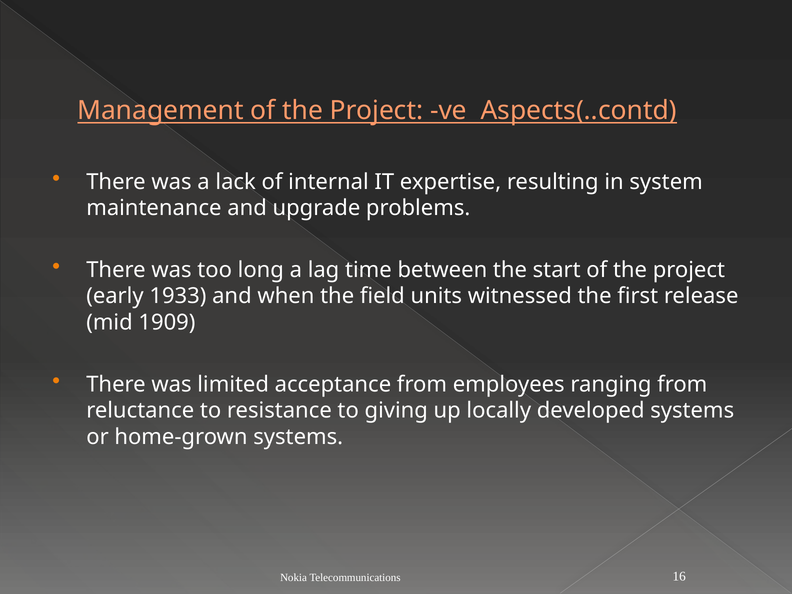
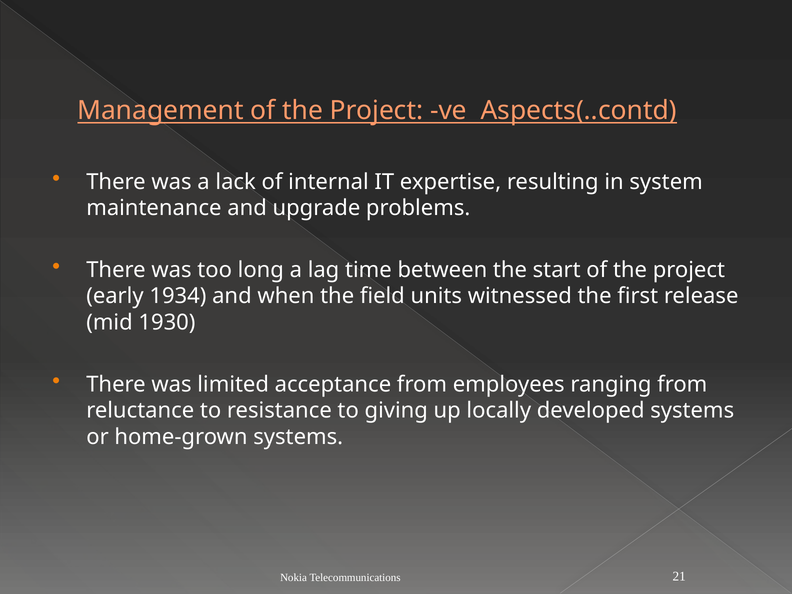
1933: 1933 -> 1934
1909: 1909 -> 1930
16: 16 -> 21
